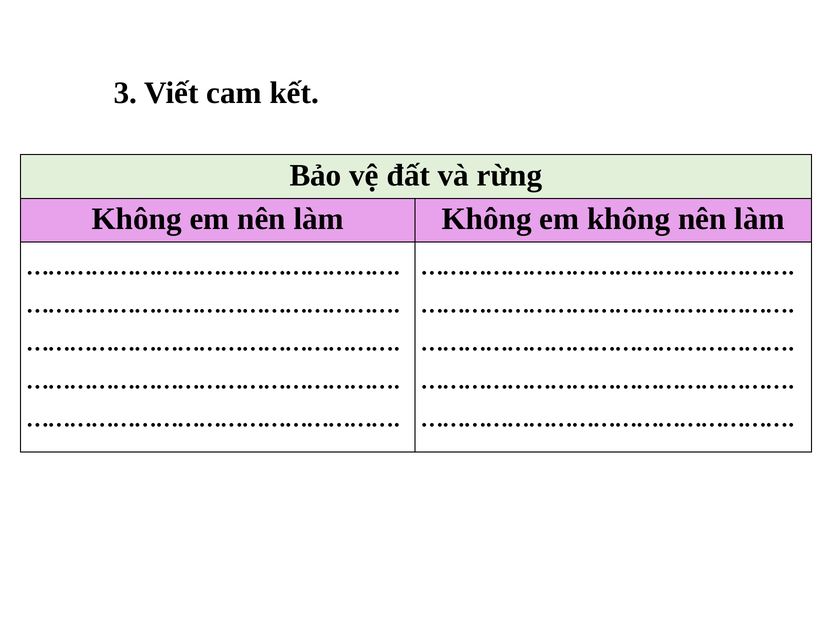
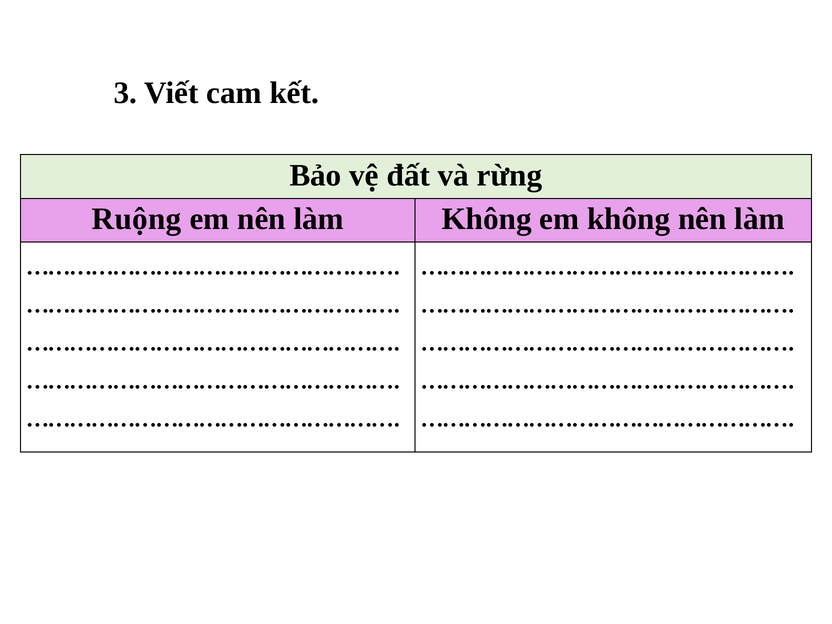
Không at (137, 219): Không -> Ruộng
